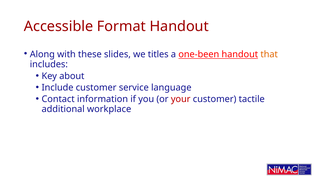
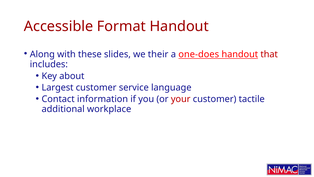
titles: titles -> their
one-been: one-been -> one-does
that colour: orange -> red
Include: Include -> Largest
